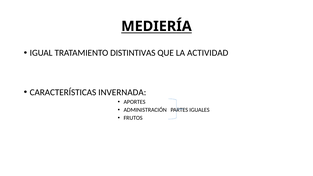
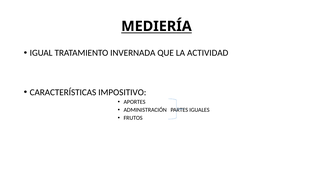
DISTINTIVAS: DISTINTIVAS -> INVERNADA
INVERNADA: INVERNADA -> IMPOSITIVO
